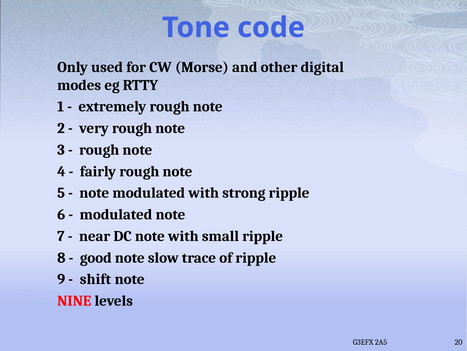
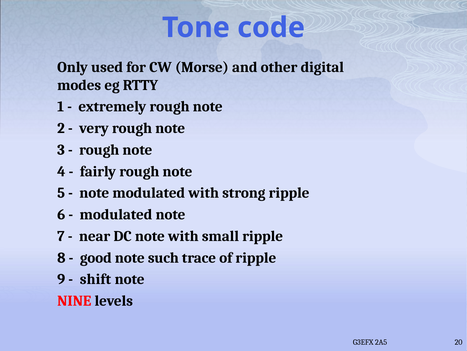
slow: slow -> such
